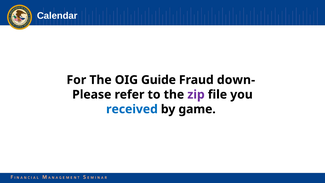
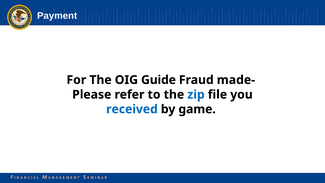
Calendar: Calendar -> Payment
down-: down- -> made-
zip colour: purple -> blue
